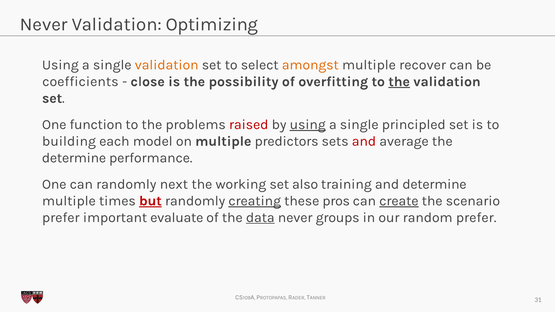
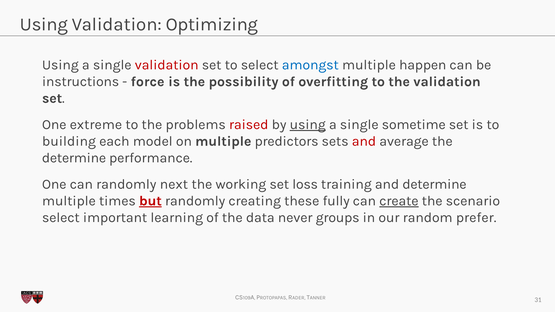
Never at (44, 24): Never -> Using
validation at (167, 65) colour: orange -> red
amongst colour: orange -> blue
recover: recover -> happen
coefficients: coefficients -> instructions
close: close -> force
the at (399, 82) underline: present -> none
function: function -> extreme
principled: principled -> sometime
also: also -> loss
creating underline: present -> none
pros: pros -> fully
prefer at (61, 218): prefer -> select
evaluate: evaluate -> learning
data underline: present -> none
